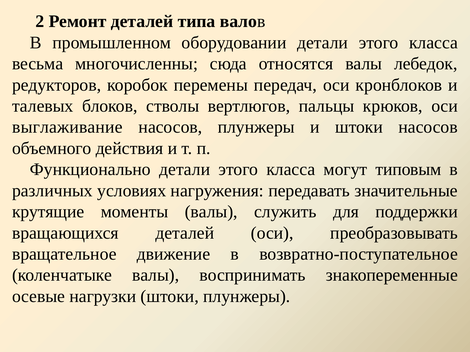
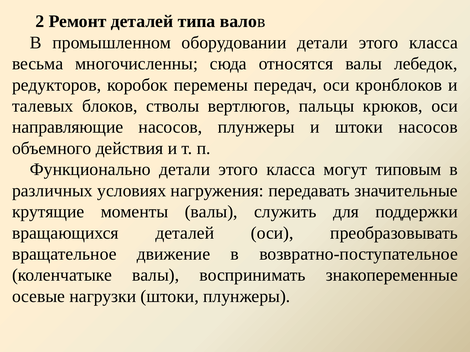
выглаживание: выглаживание -> направляющие
